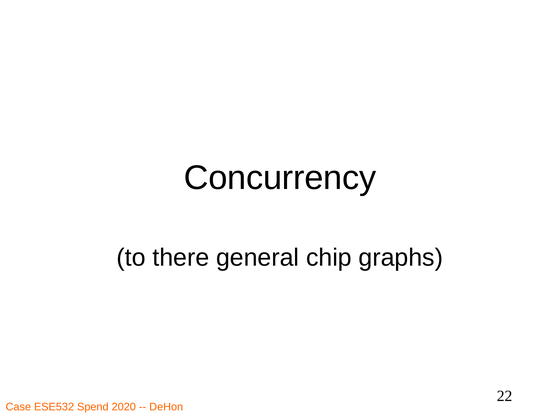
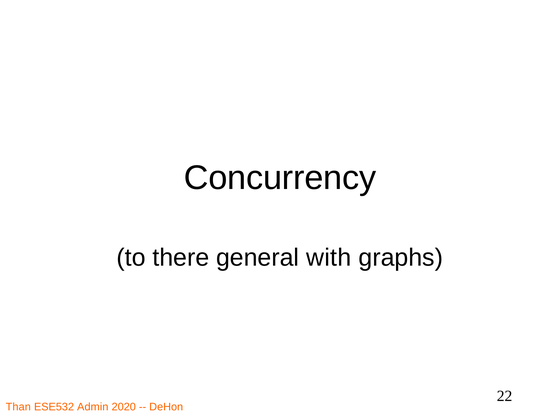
chip: chip -> with
Case: Case -> Than
Spend: Spend -> Admin
